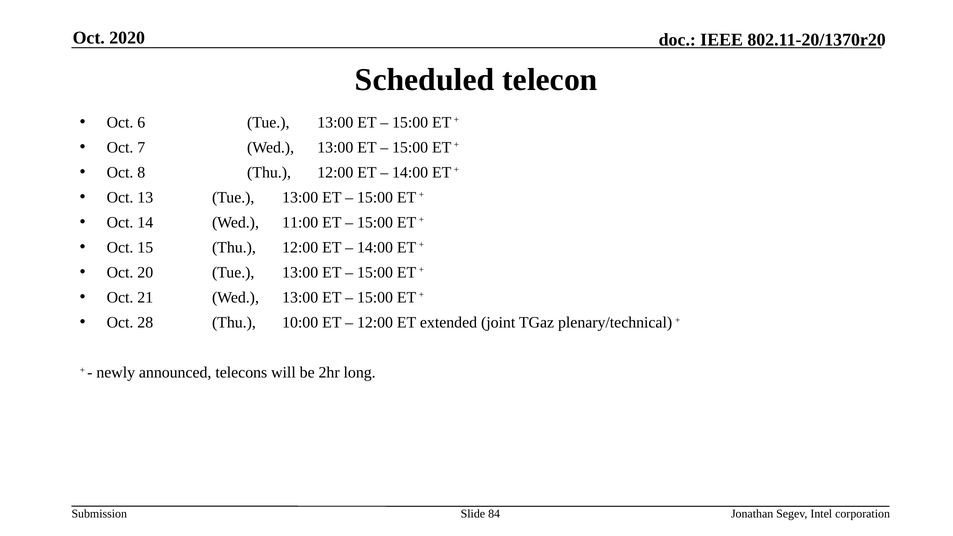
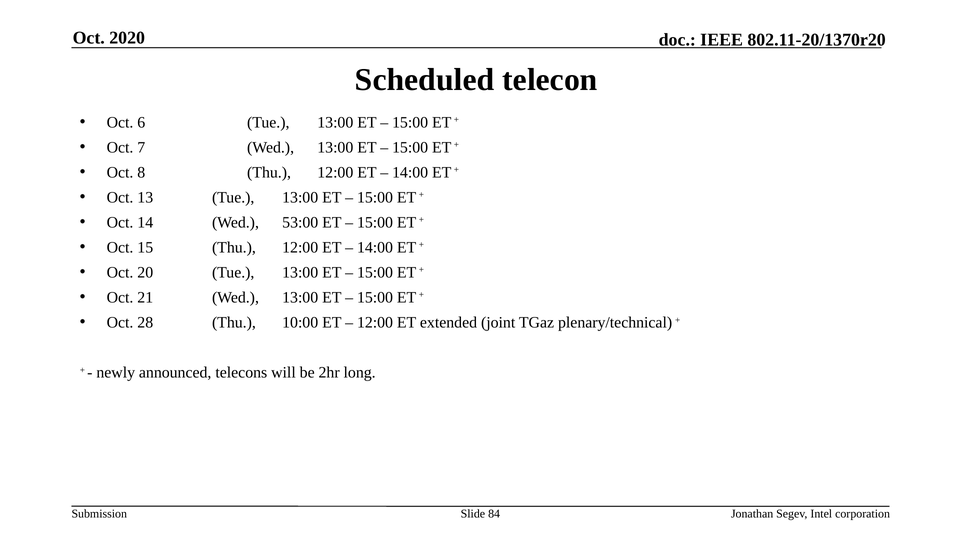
11:00: 11:00 -> 53:00
